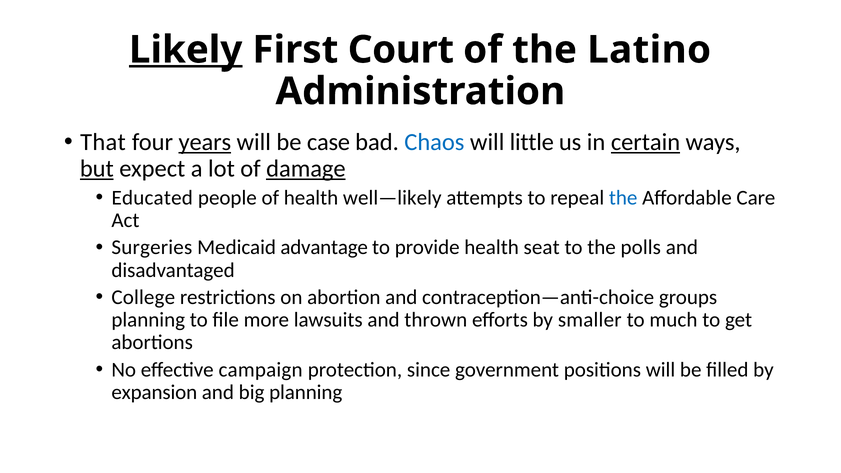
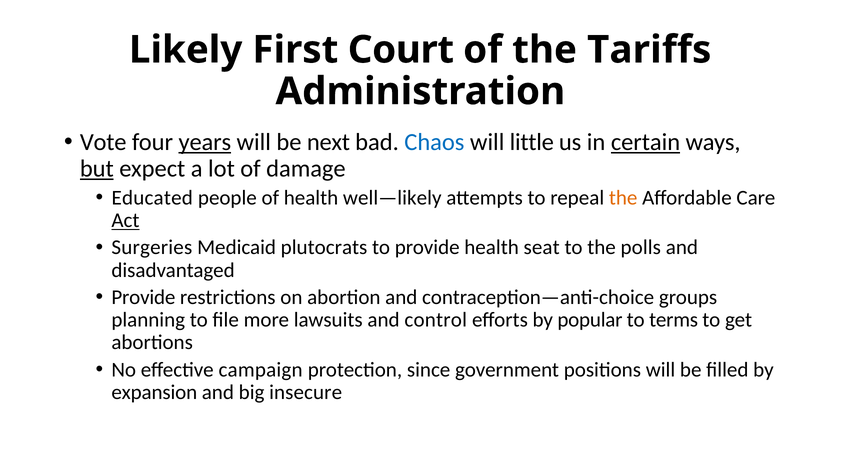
Likely underline: present -> none
Latino: Latino -> Tariffs
That: That -> Vote
case: case -> next
damage underline: present -> none
the at (623, 198) colour: blue -> orange
Act underline: none -> present
advantage: advantage -> plutocrats
College at (143, 297): College -> Provide
thrown: thrown -> control
smaller: smaller -> popular
much: much -> terms
big planning: planning -> insecure
